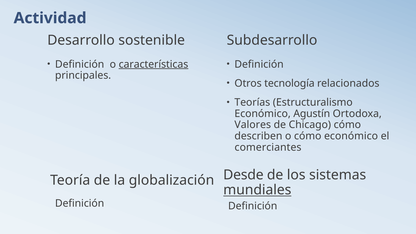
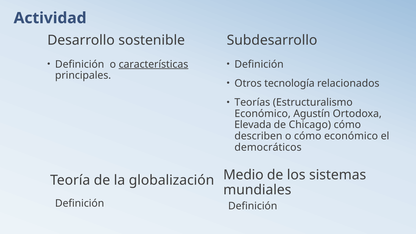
Valores: Valores -> Elevada
comerciantes: comerciantes -> democráticos
Desde: Desde -> Medio
mundiales underline: present -> none
